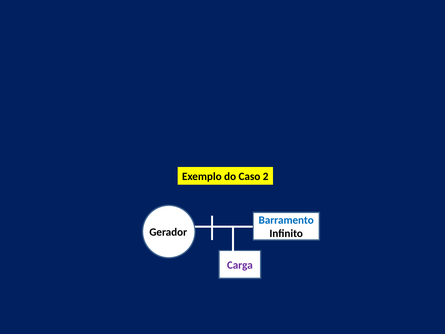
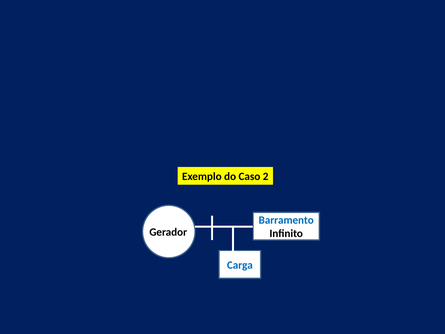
Carga colour: purple -> blue
